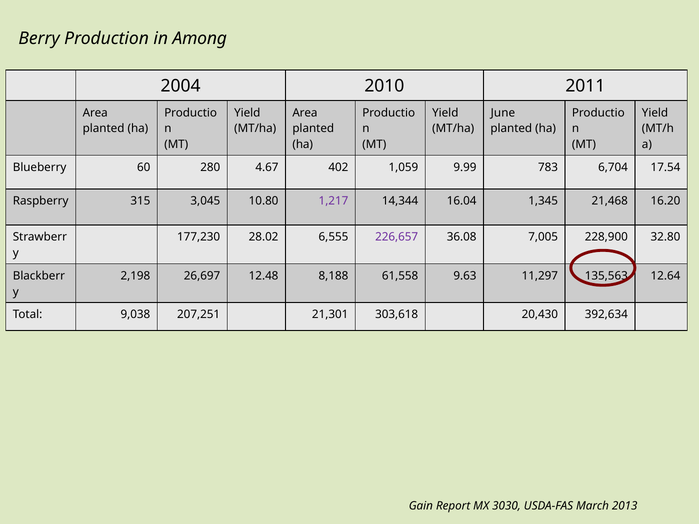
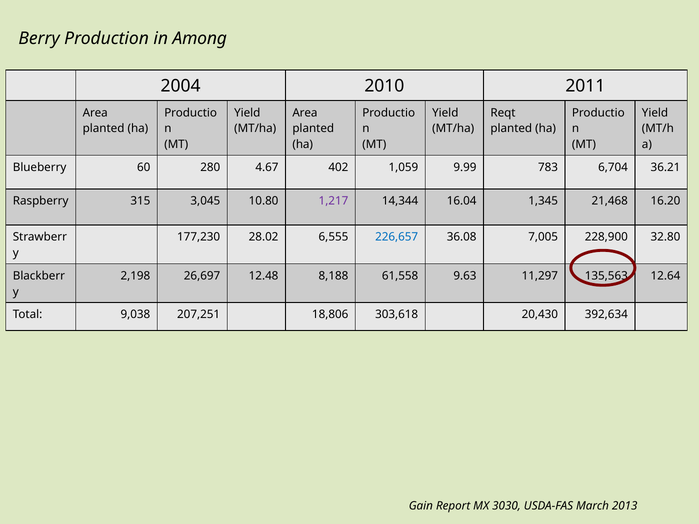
June: June -> Reqt
17.54: 17.54 -> 36.21
226,657 colour: purple -> blue
21,301: 21,301 -> 18,806
